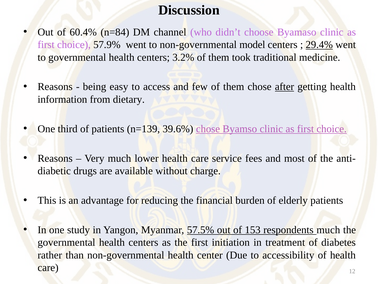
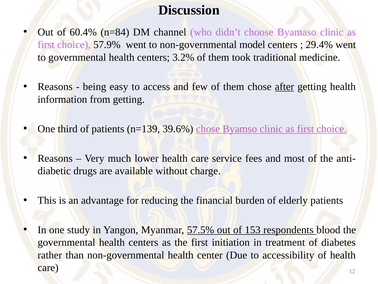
29.4% underline: present -> none
from dietary: dietary -> getting
respondents much: much -> blood
